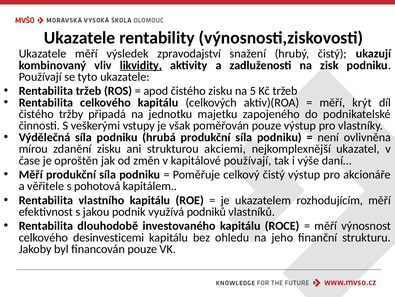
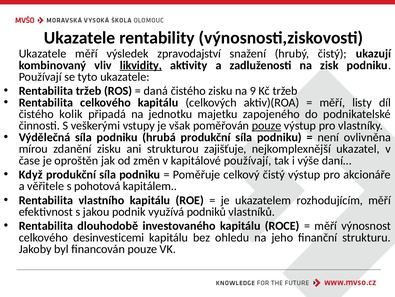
apod: apod -> daná
5: 5 -> 9
krýt: krýt -> listy
tržby: tržby -> kolik
pouze at (267, 125) underline: none -> present
akciemi: akciemi -> zajišťuje
Měří at (31, 174): Měří -> Když
